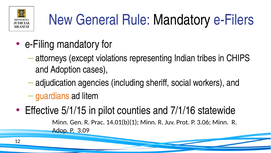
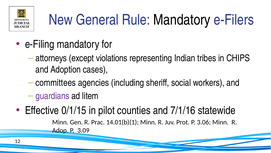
adjudication: adjudication -> committees
guardians colour: orange -> purple
5/1/15: 5/1/15 -> 0/1/15
